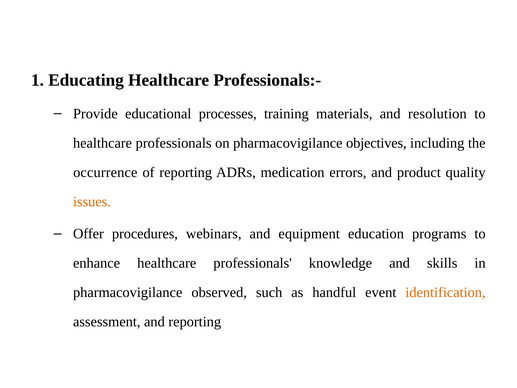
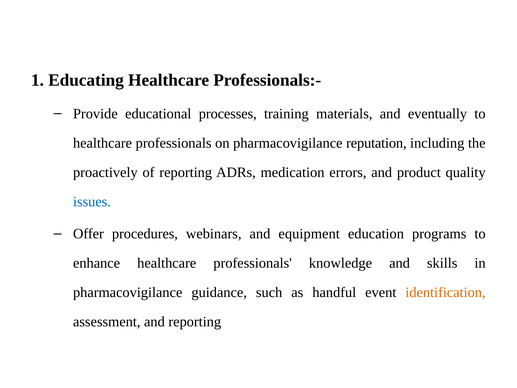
resolution: resolution -> eventually
objectives: objectives -> reputation
occurrence: occurrence -> proactively
issues colour: orange -> blue
observed: observed -> guidance
